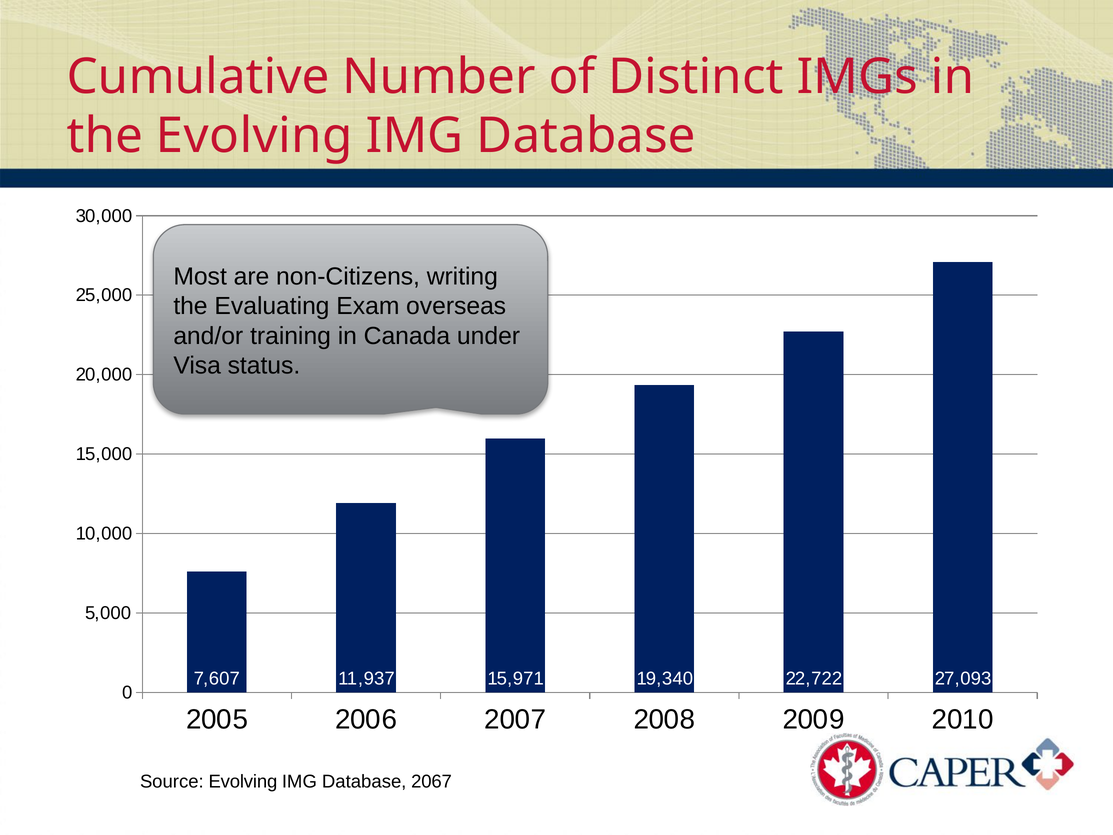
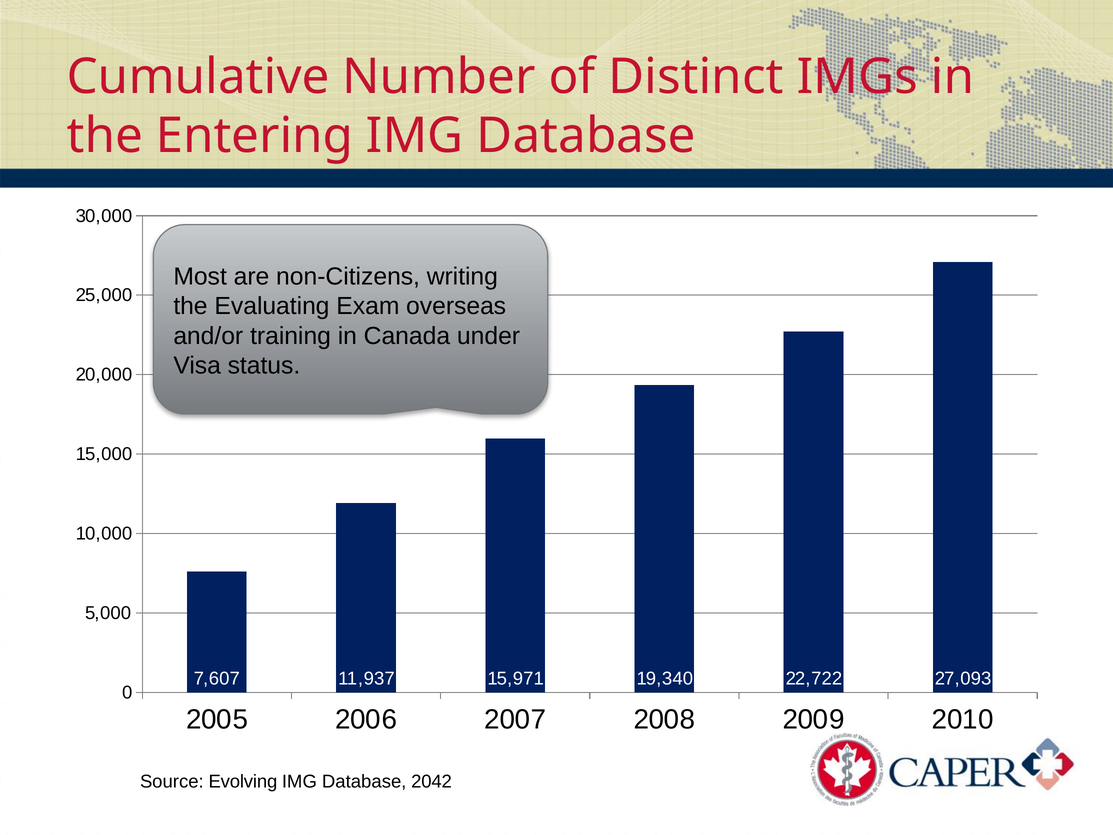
the Evolving: Evolving -> Entering
2067: 2067 -> 2042
